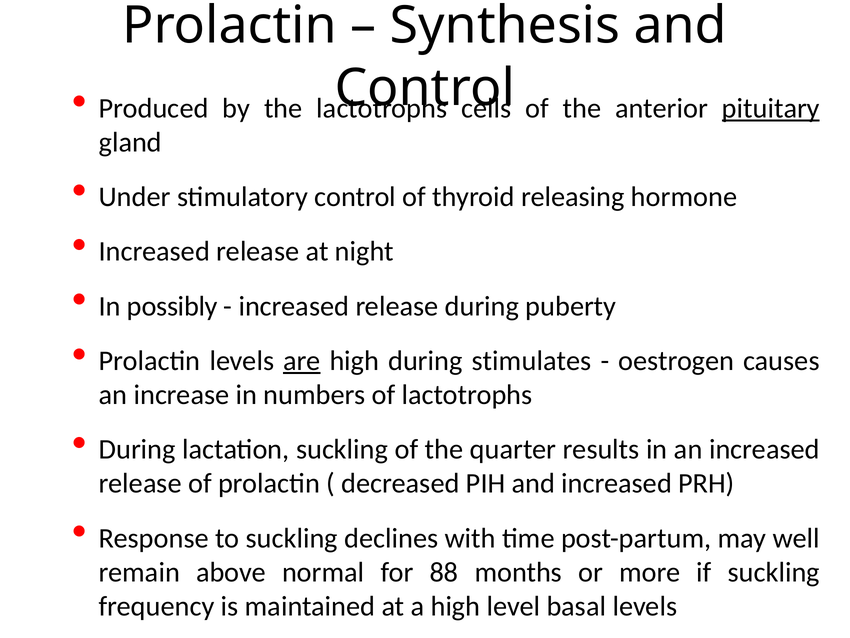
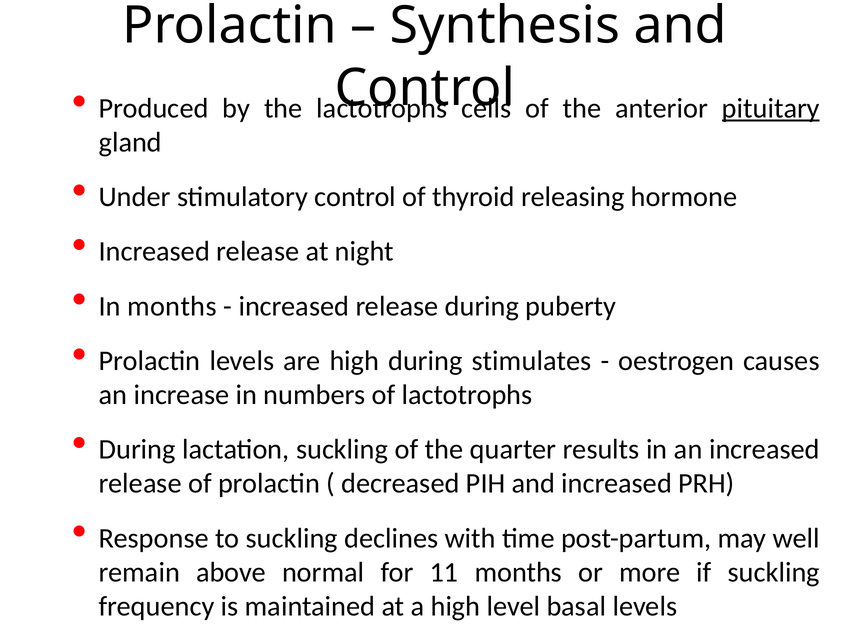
In possibly: possibly -> months
are underline: present -> none
88: 88 -> 11
